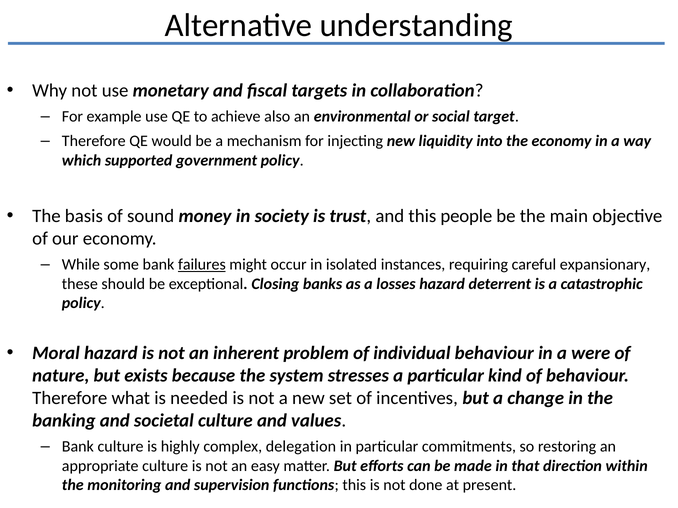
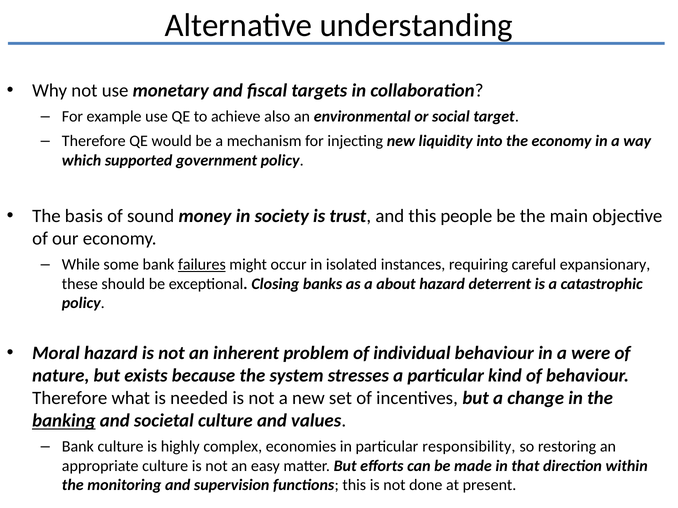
losses: losses -> about
banking underline: none -> present
delegation: delegation -> economies
commitments: commitments -> responsibility
